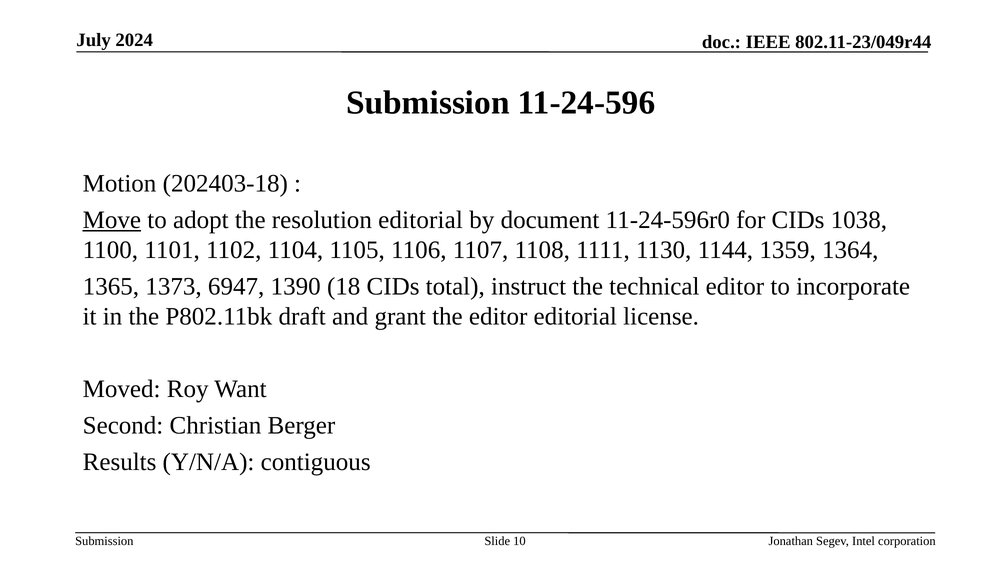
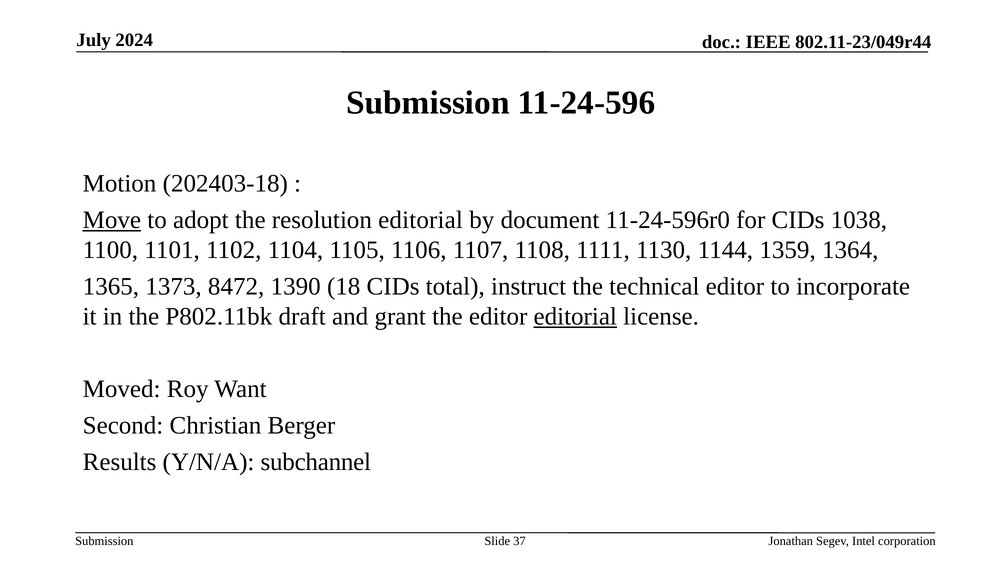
6947: 6947 -> 8472
editorial at (575, 316) underline: none -> present
contiguous: contiguous -> subchannel
10: 10 -> 37
